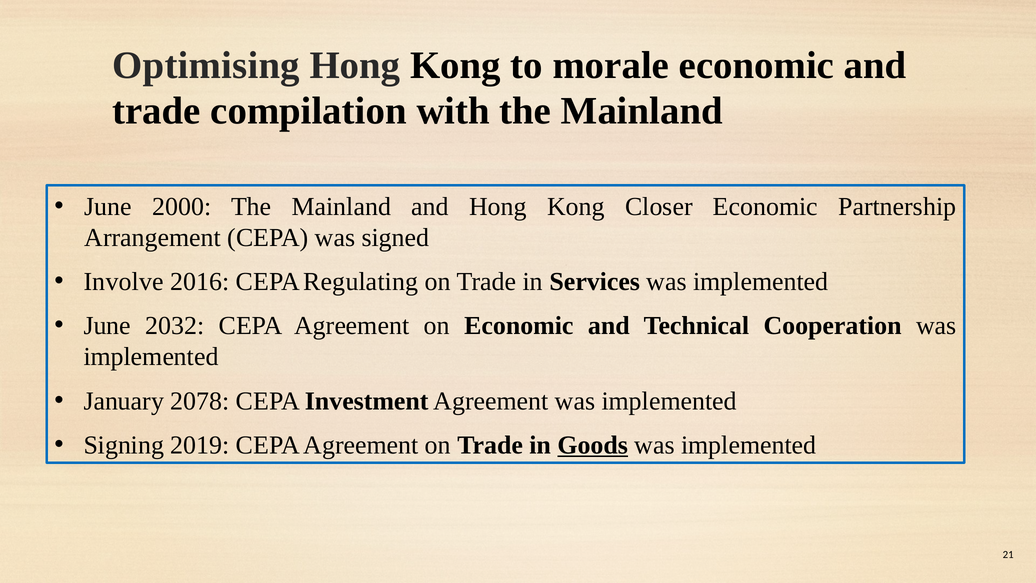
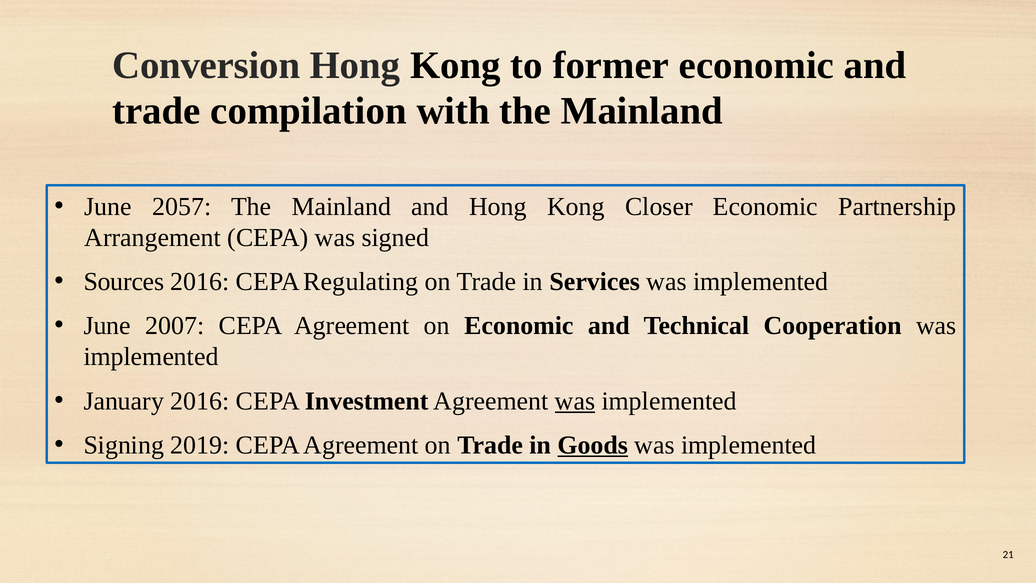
Optimising: Optimising -> Conversion
morale: morale -> former
2000: 2000 -> 2057
Involve: Involve -> Sources
2032: 2032 -> 2007
January 2078: 2078 -> 2016
was at (575, 401) underline: none -> present
